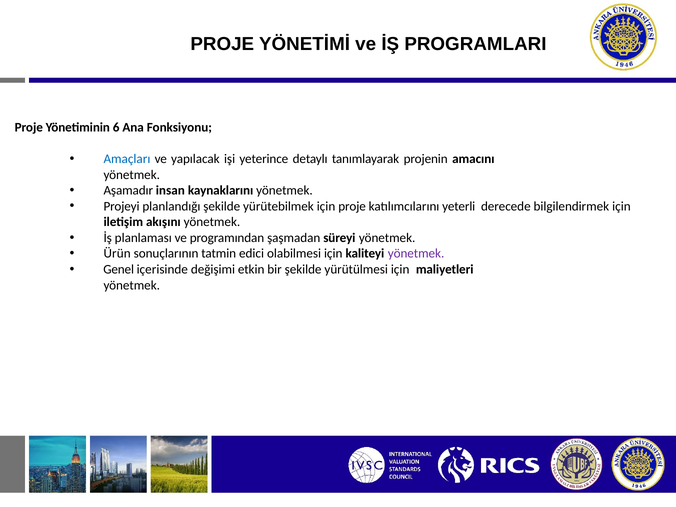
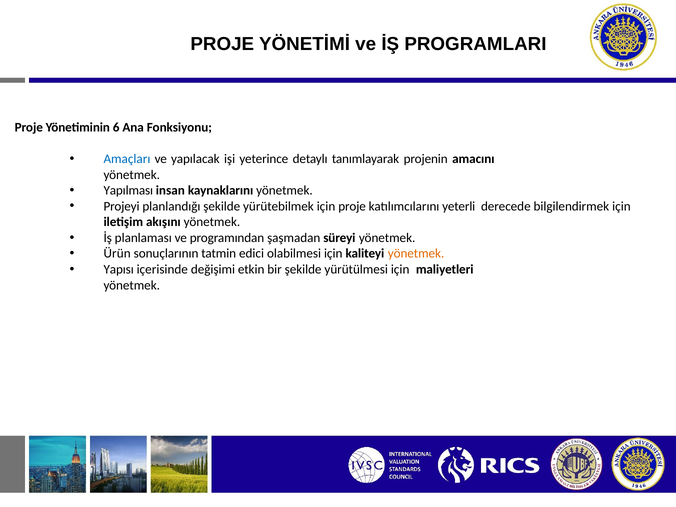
Aşamadır: Aşamadır -> Yapılması
yönetmek at (416, 254) colour: purple -> orange
Genel: Genel -> Yapısı
